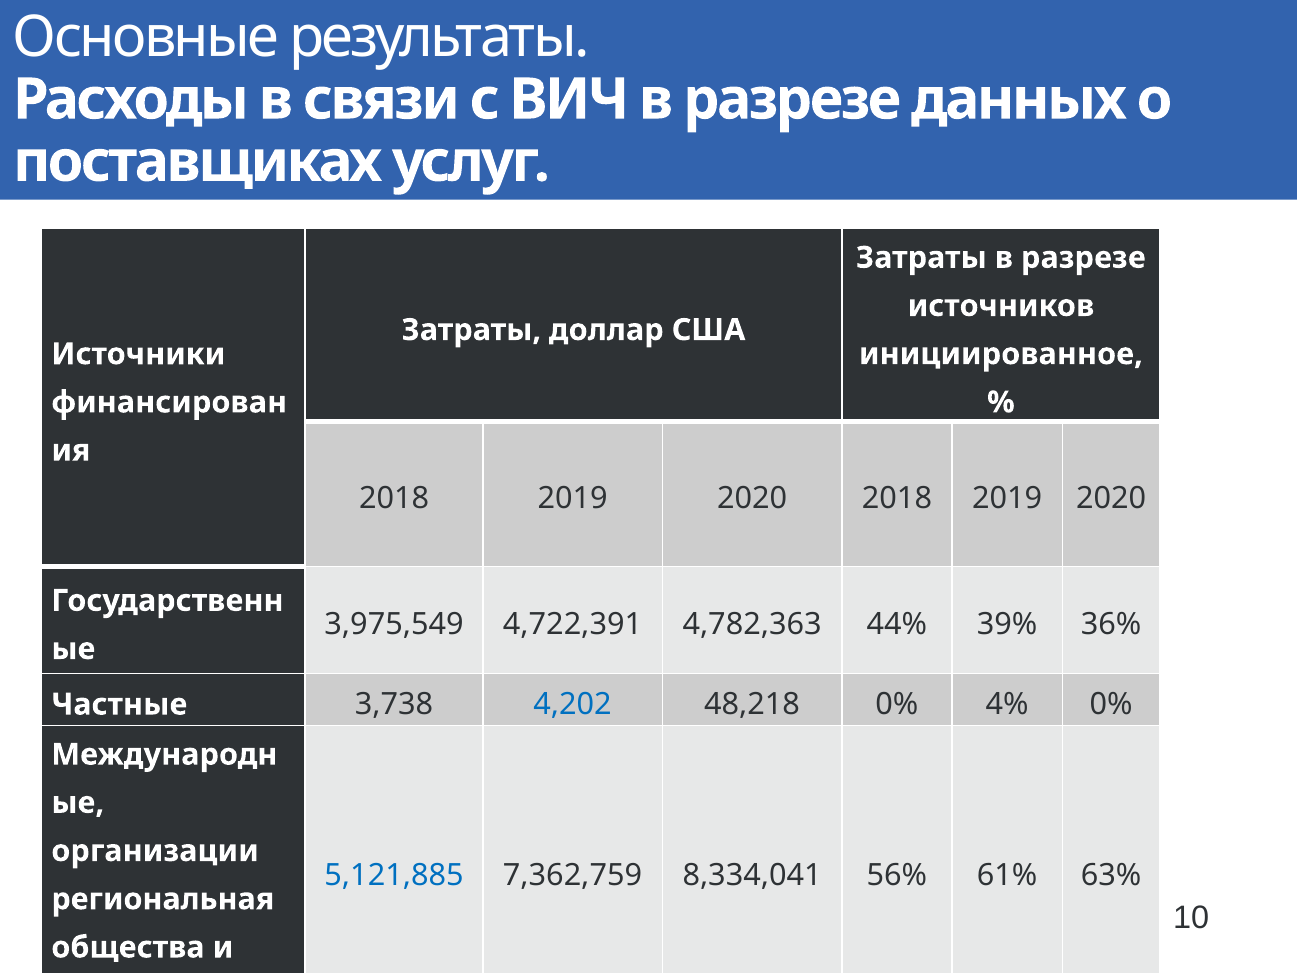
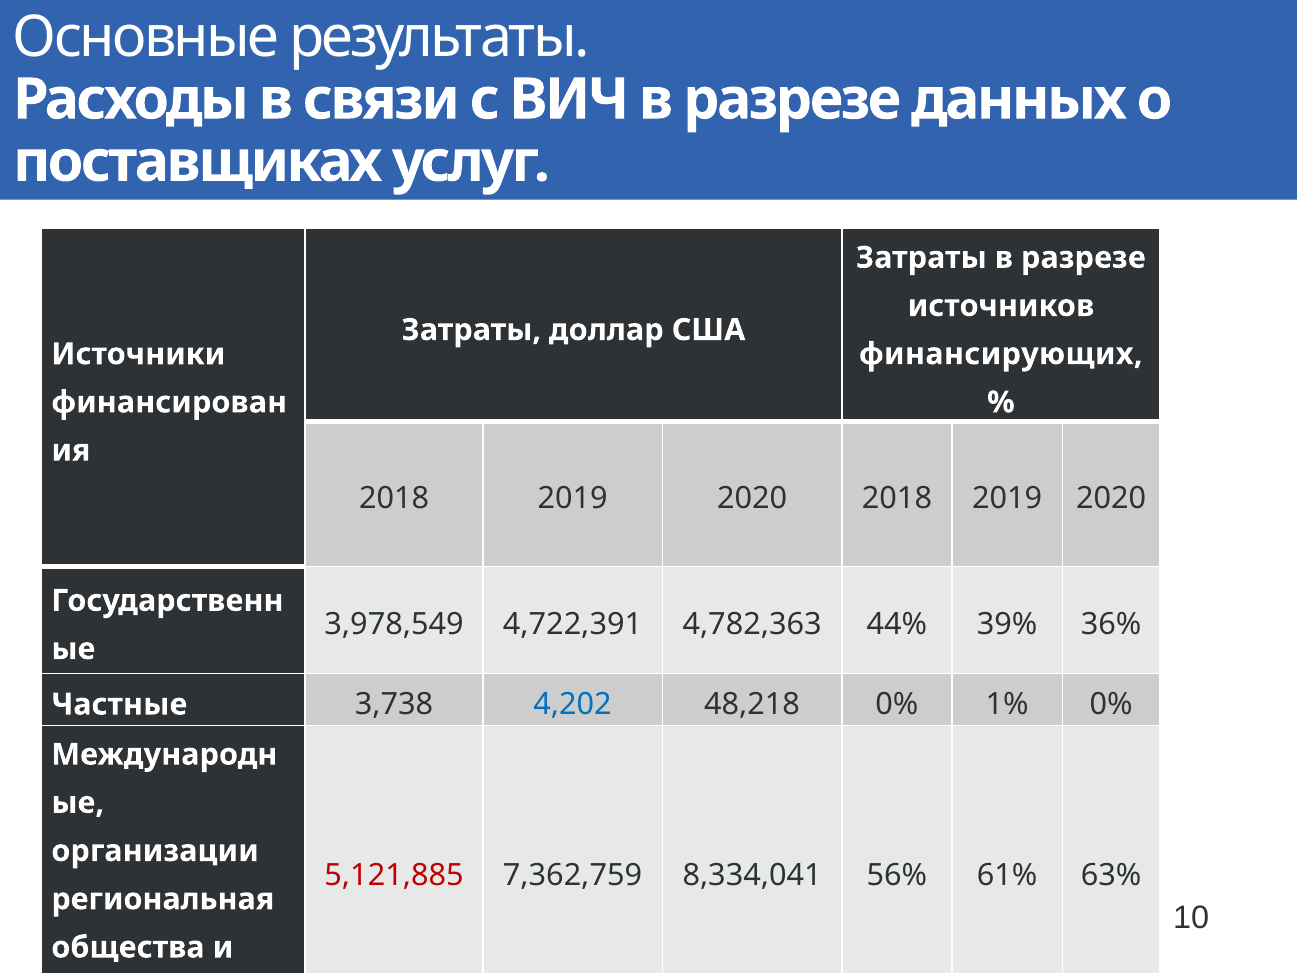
инициированное: инициированное -> финансирующих
3,975,549: 3,975,549 -> 3,978,549
4%: 4% -> 1%
5,121,885 colour: blue -> red
